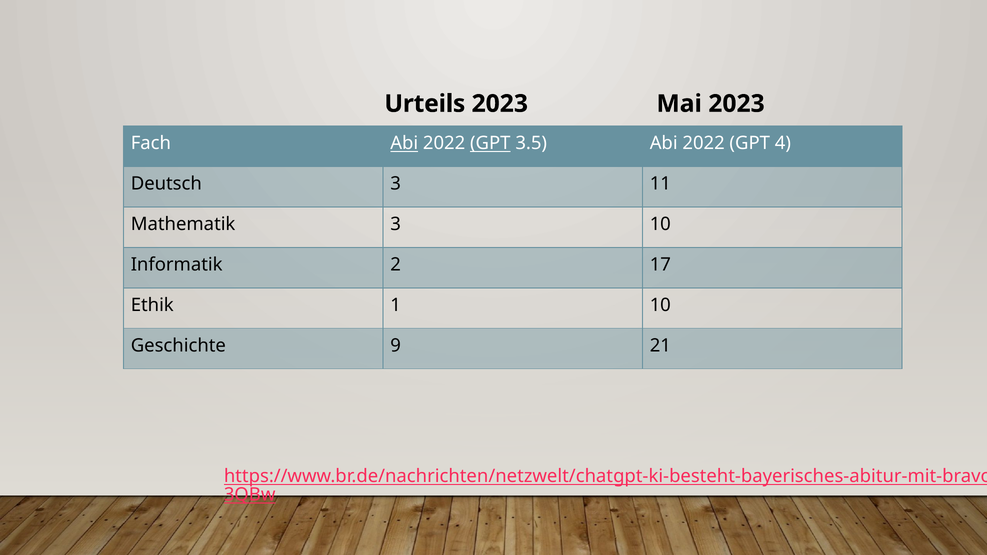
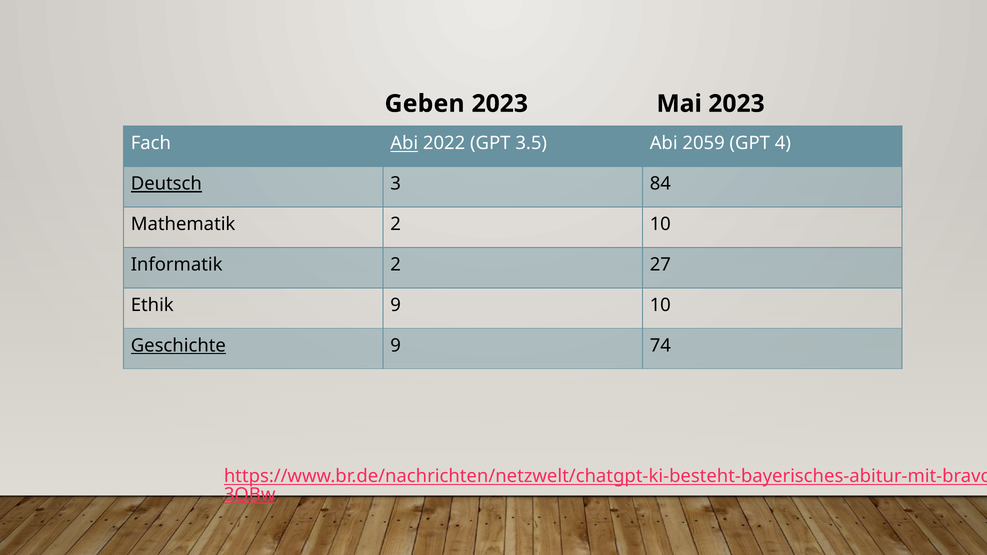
Urteils: Urteils -> Geben
GPT at (490, 143) underline: present -> none
3.5 Abi 2022: 2022 -> 2059
Deutsch underline: none -> present
11: 11 -> 84
Mathematik 3: 3 -> 2
17: 17 -> 27
Ethik 1: 1 -> 9
Geschichte underline: none -> present
21: 21 -> 74
